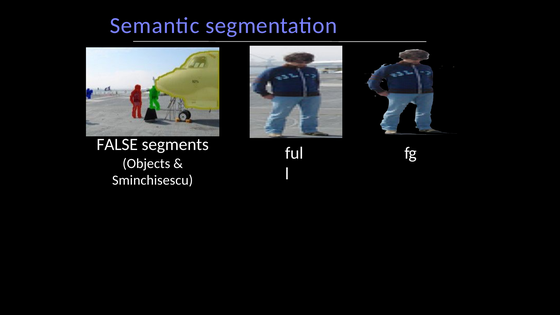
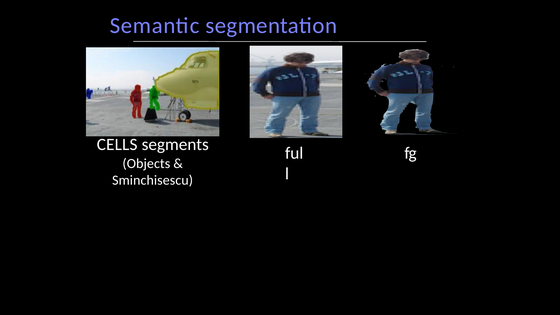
FALSE: FALSE -> CELLS
